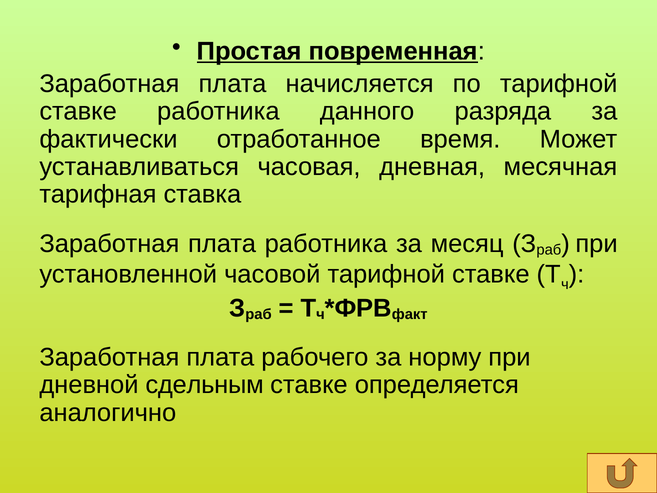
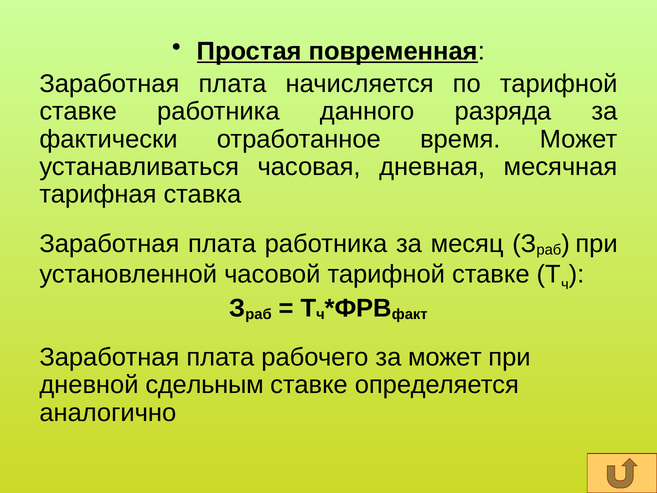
за норму: норму -> может
